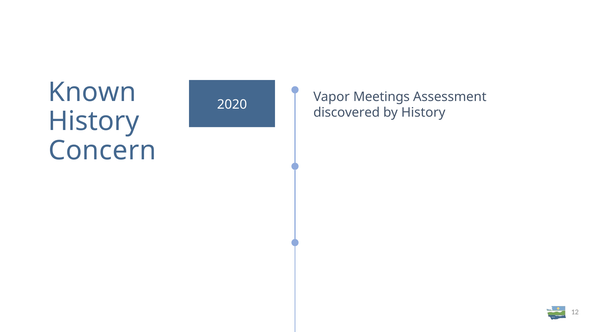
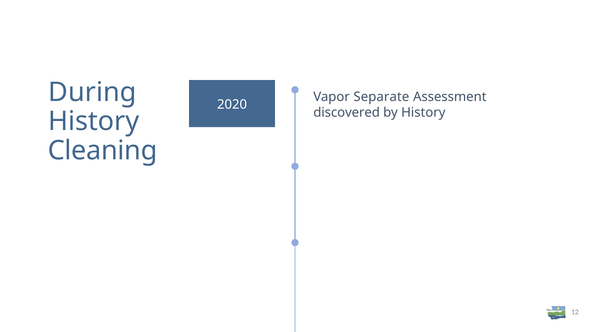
Known: Known -> During
Meetings: Meetings -> Separate
Concern: Concern -> Cleaning
